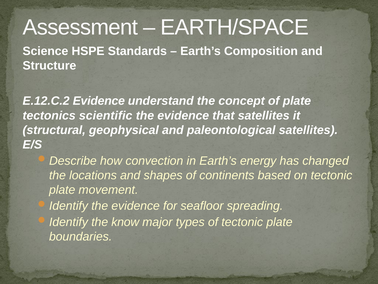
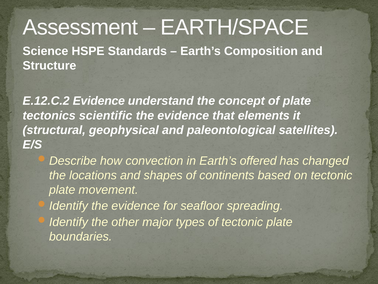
that satellites: satellites -> elements
energy: energy -> offered
know: know -> other
